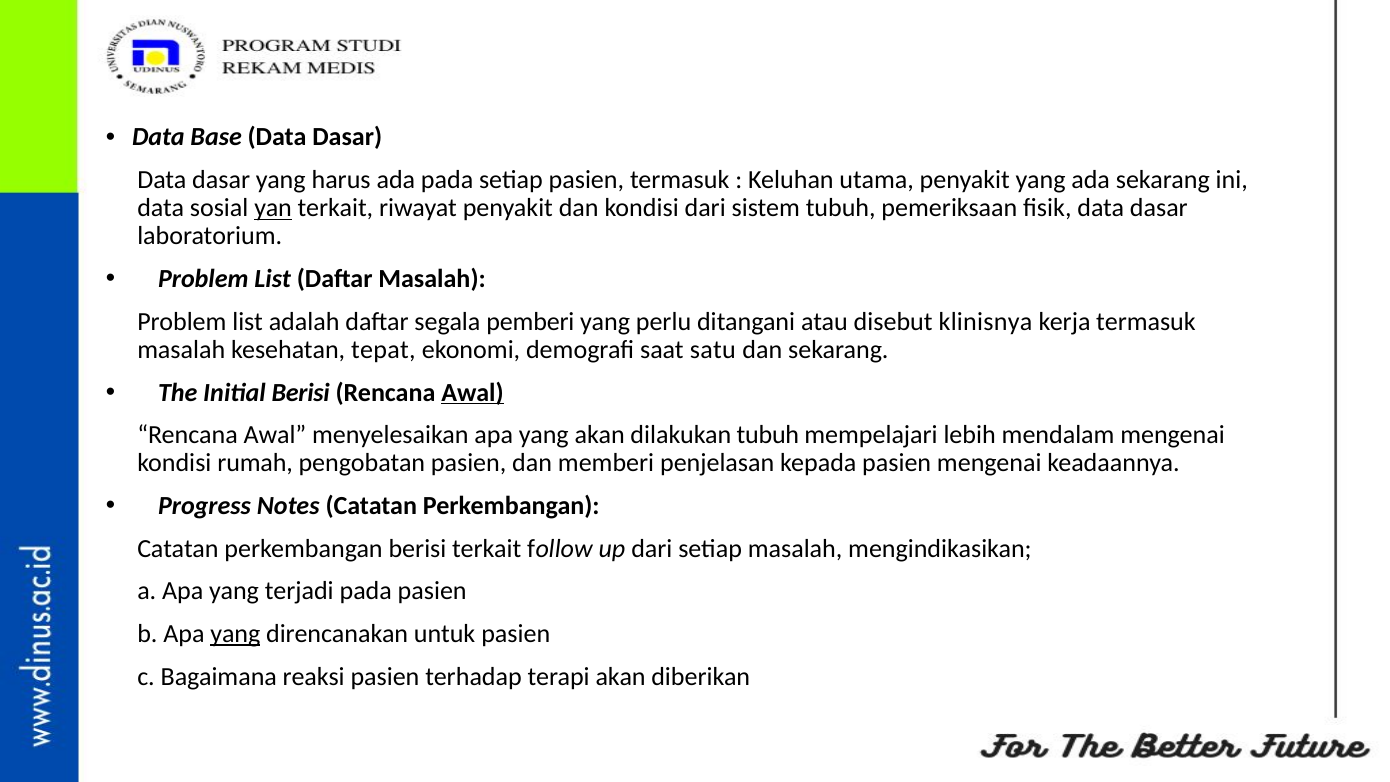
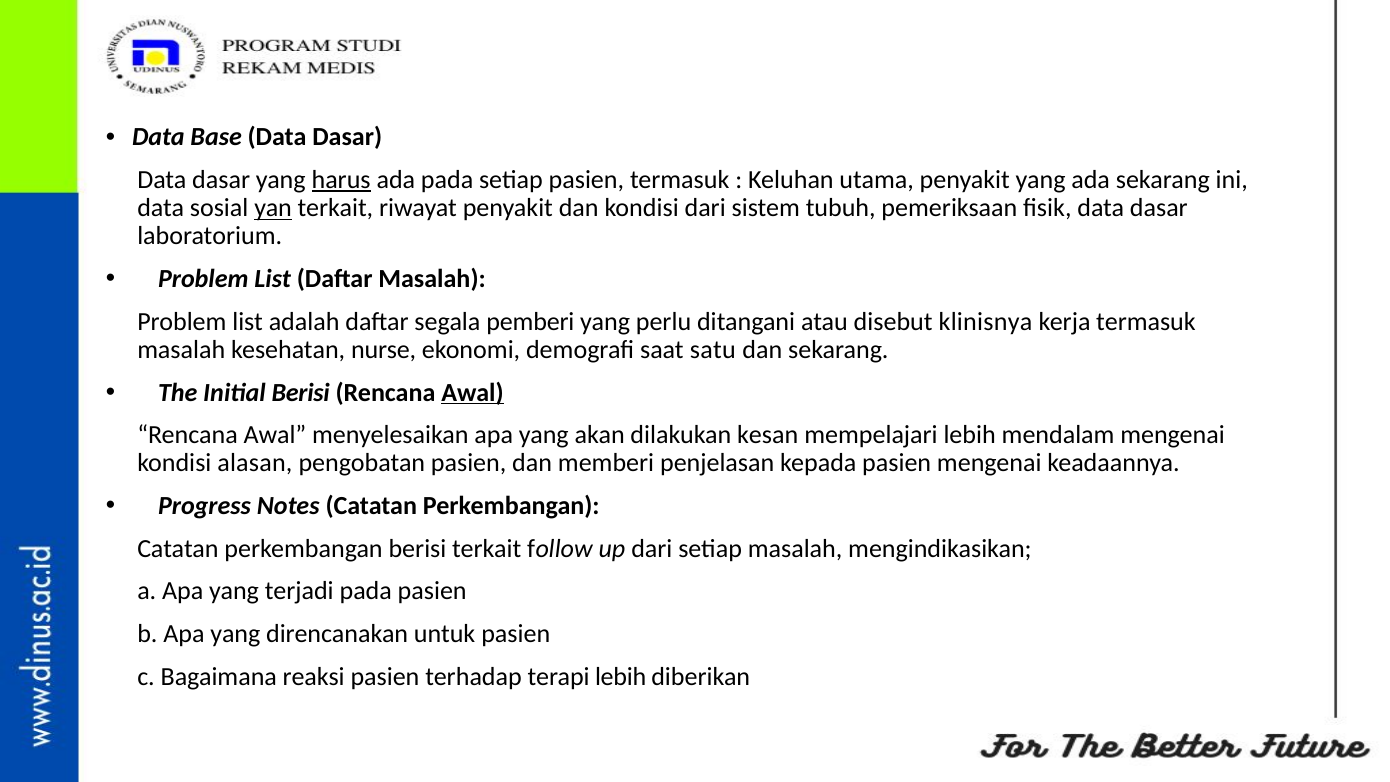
harus underline: none -> present
tepat: tepat -> nurse
dilakukan tubuh: tubuh -> kesan
rumah: rumah -> alasan
yang at (235, 634) underline: present -> none
terapi akan: akan -> lebih
